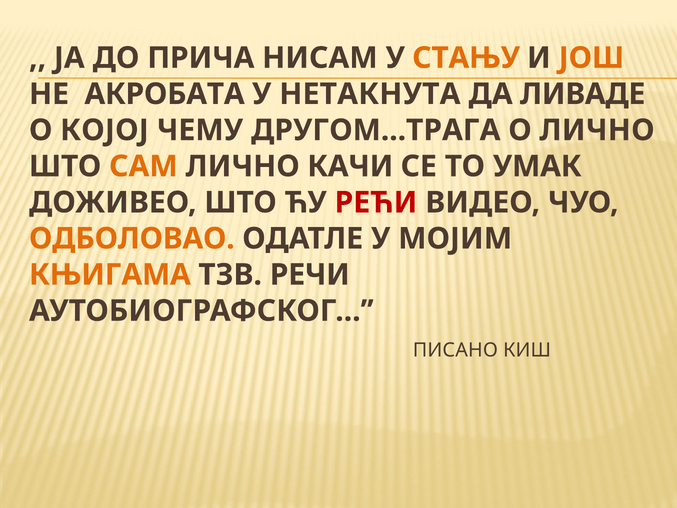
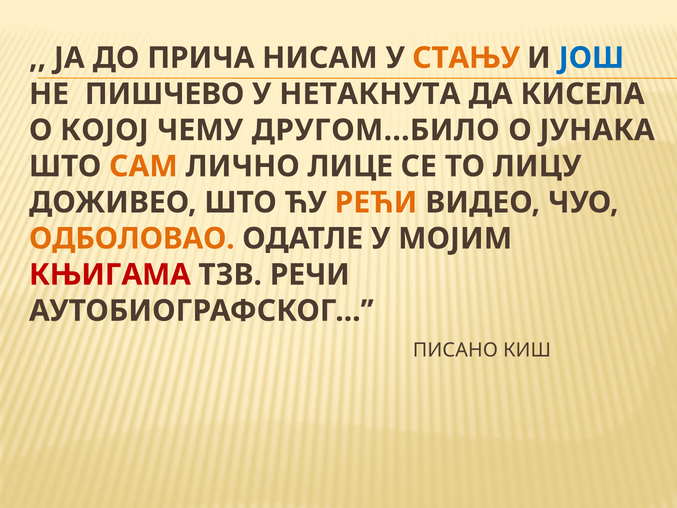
ЈОШ colour: orange -> blue
АКРОБАТА: АКРОБАТА -> ПИШЧЕВО
ЛИВАДЕ: ЛИВАДЕ -> КИСЕЛА
ДРУГОМ...ТРАГА: ДРУГОМ...ТРАГА -> ДРУГОМ...БИЛО
О ЛИЧНО: ЛИЧНО -> ЈУНАКА
КАЧИ: КАЧИ -> ЛИЦЕ
УМАК: УМАК -> ЛИЦУ
РЕЋИ colour: red -> orange
КЊИГАМА colour: orange -> red
